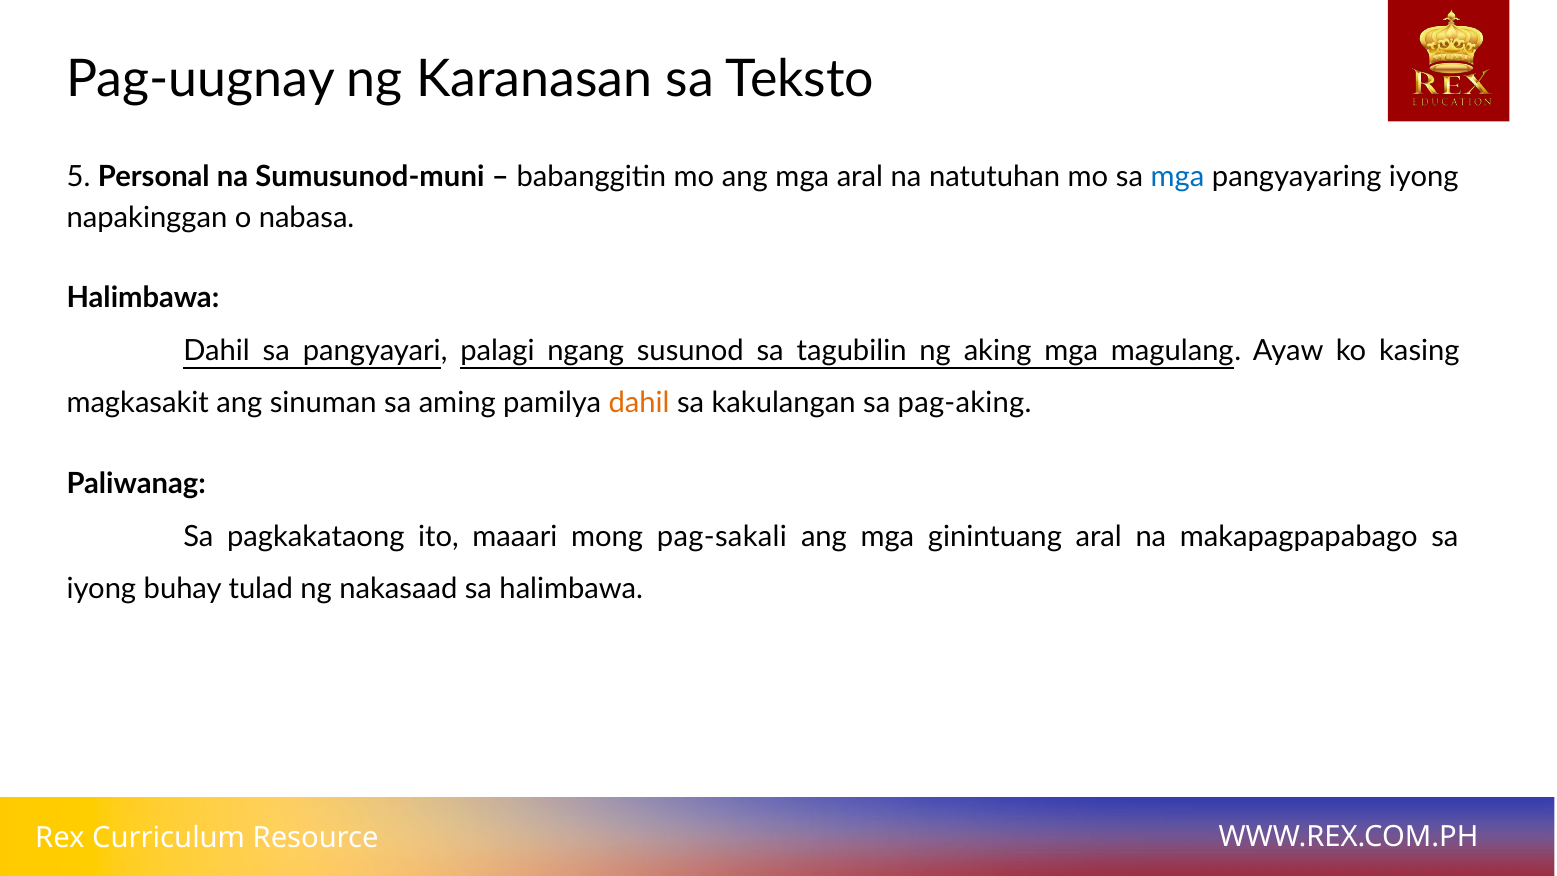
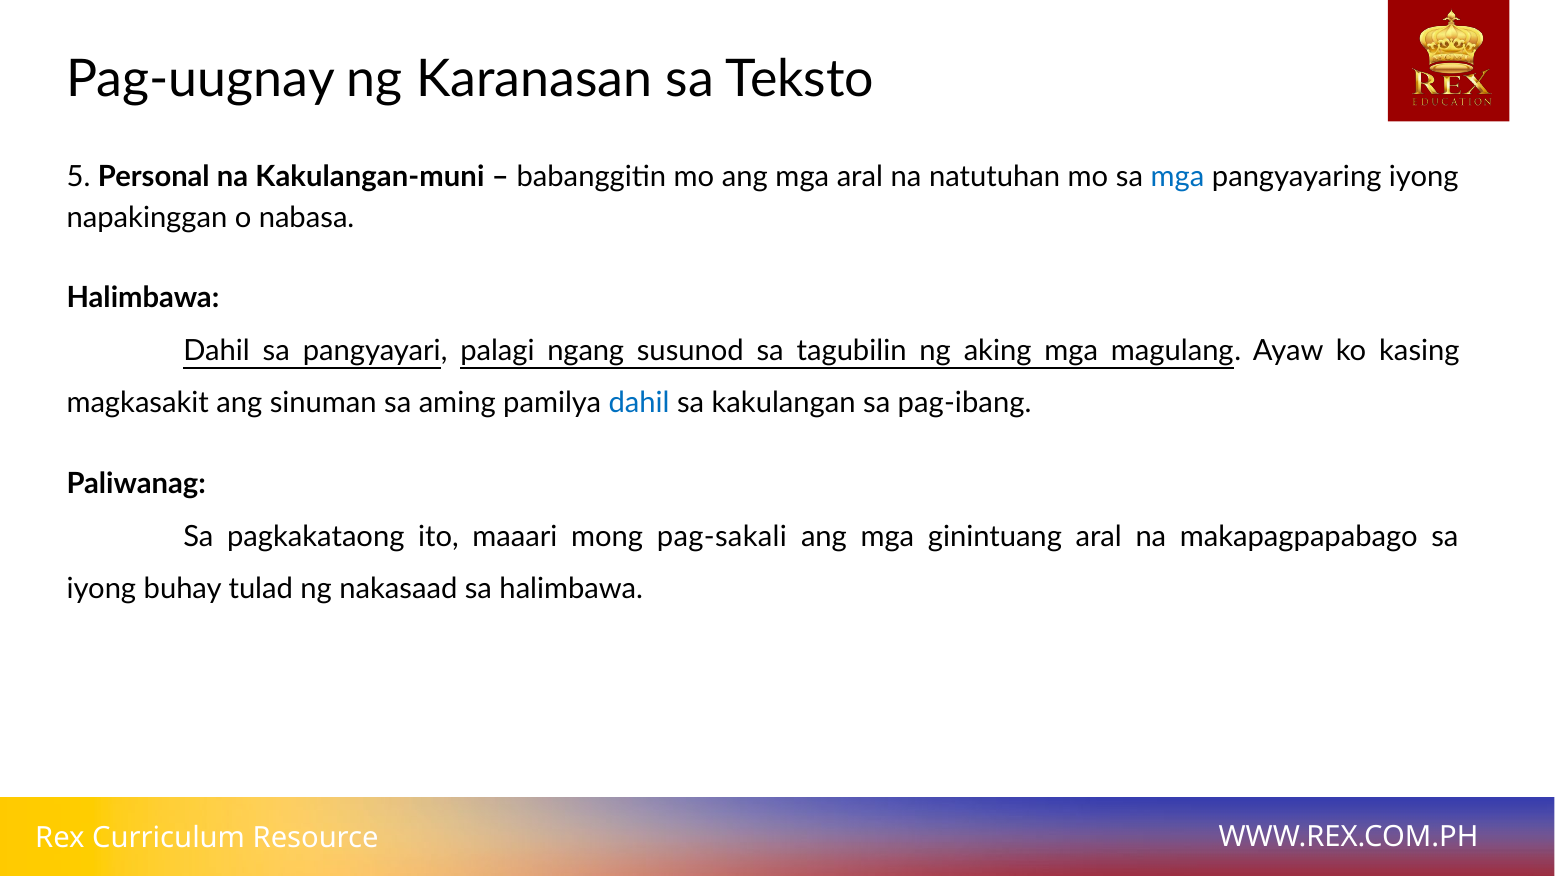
Sumusunod-muni: Sumusunod-muni -> Kakulangan-muni
dahil at (639, 403) colour: orange -> blue
pag-aking: pag-aking -> pag-ibang
